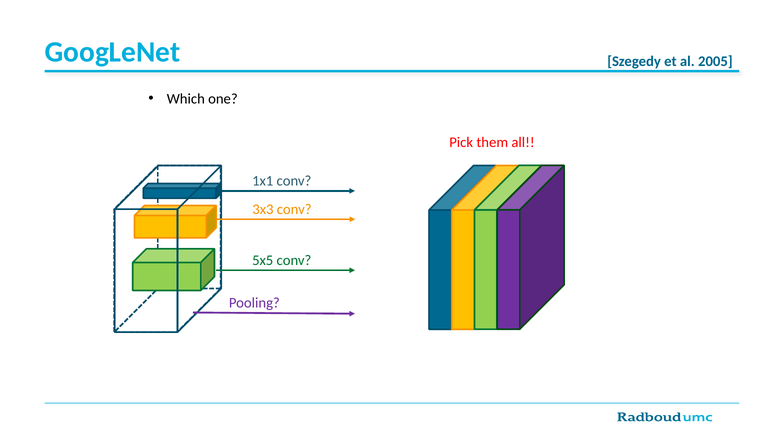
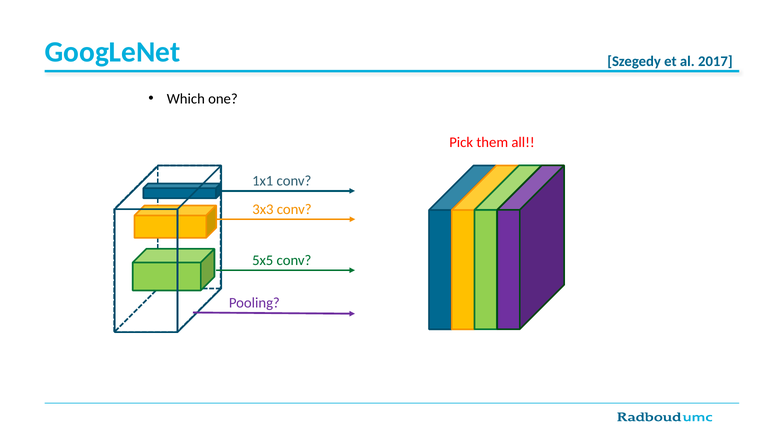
2005: 2005 -> 2017
